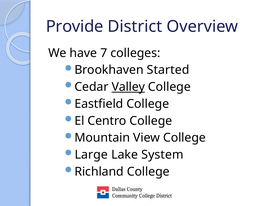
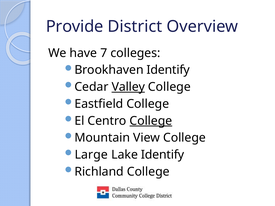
Brookhaven Started: Started -> Identify
College at (151, 121) underline: none -> present
Lake System: System -> Identify
